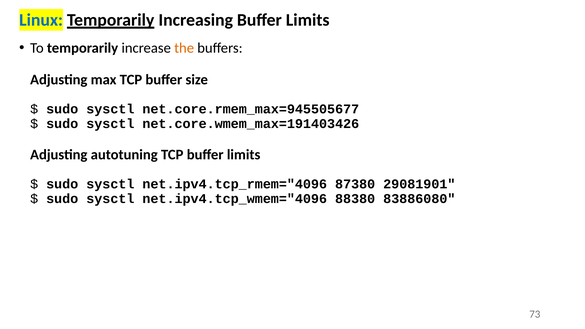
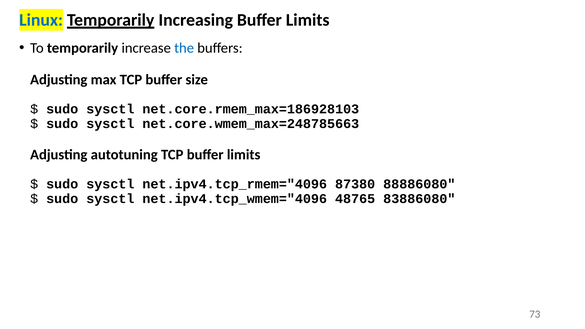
the colour: orange -> blue
net.core.rmem_max=945505677: net.core.rmem_max=945505677 -> net.core.rmem_max=186928103
net.core.wmem_max=191403426: net.core.wmem_max=191403426 -> net.core.wmem_max=248785663
29081901: 29081901 -> 88886080
88380: 88380 -> 48765
